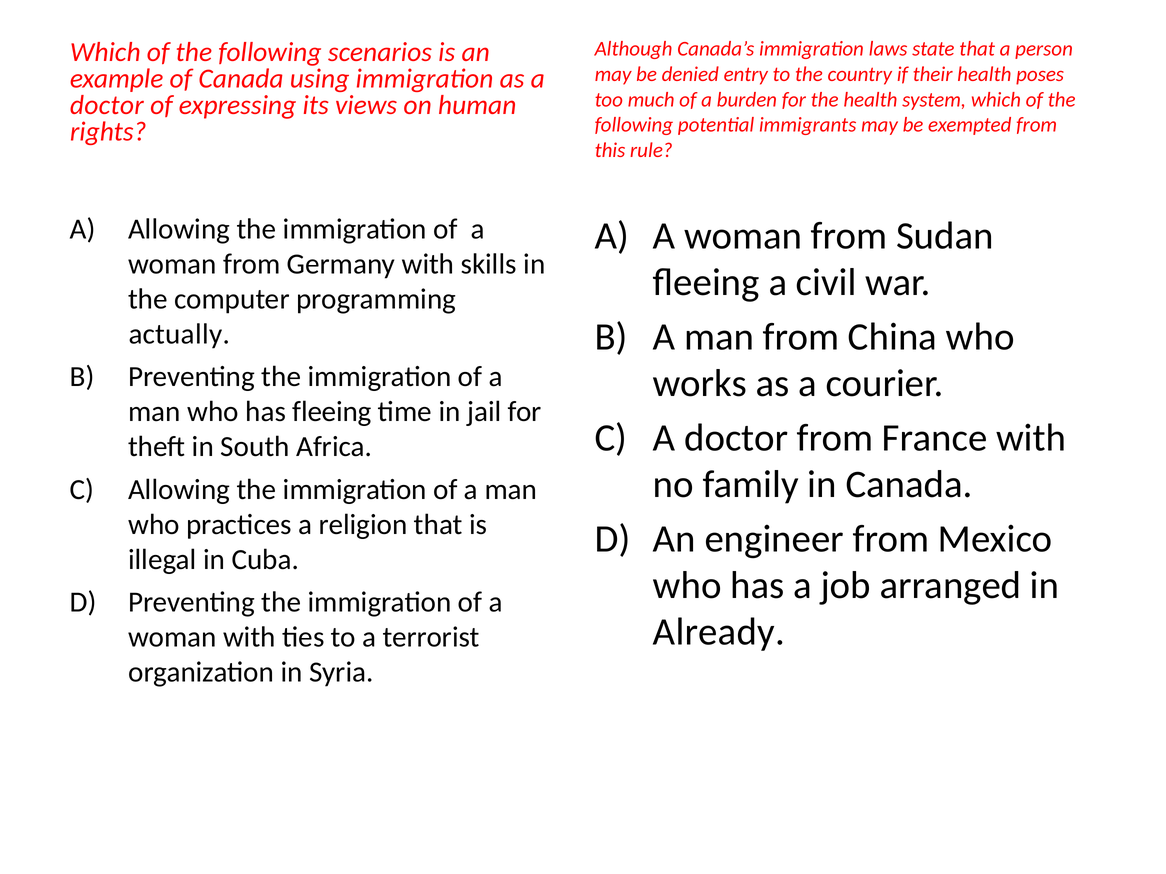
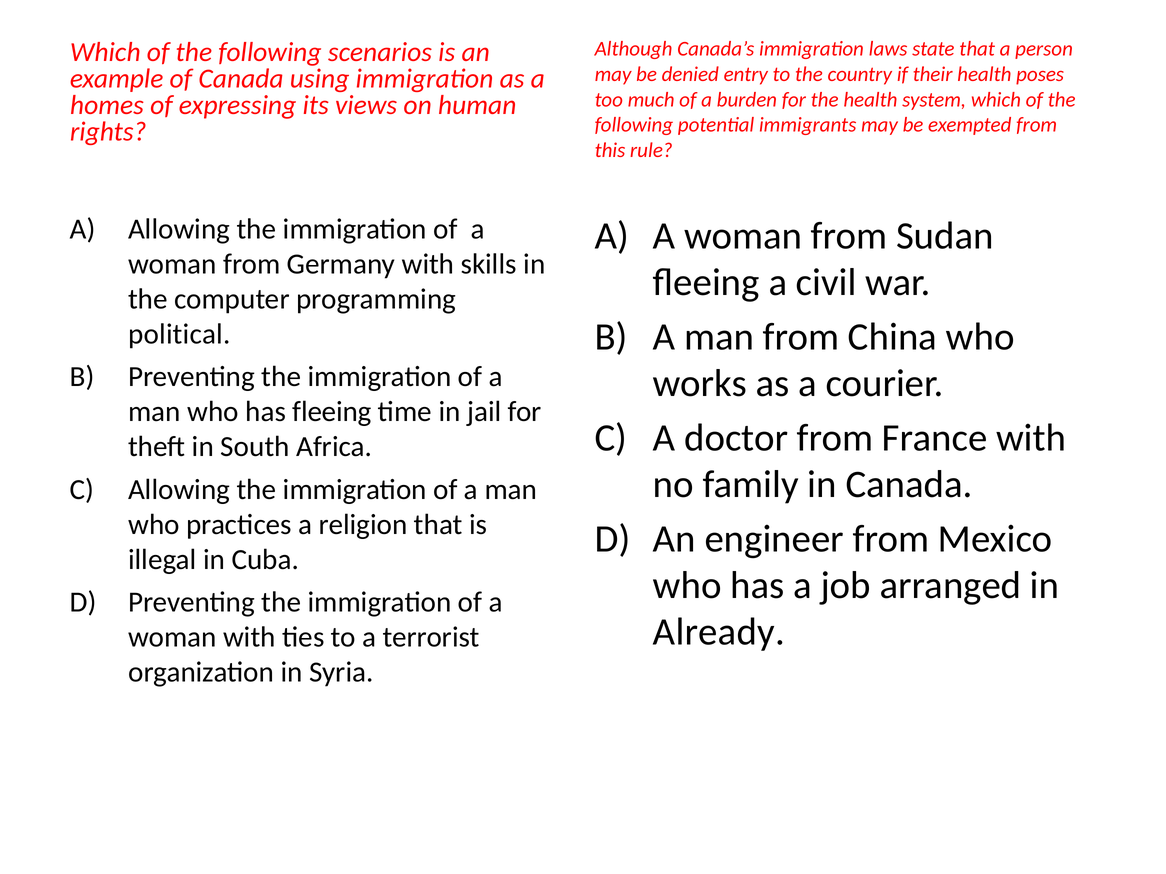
doctor at (107, 105): doctor -> homes
actually: actually -> political
